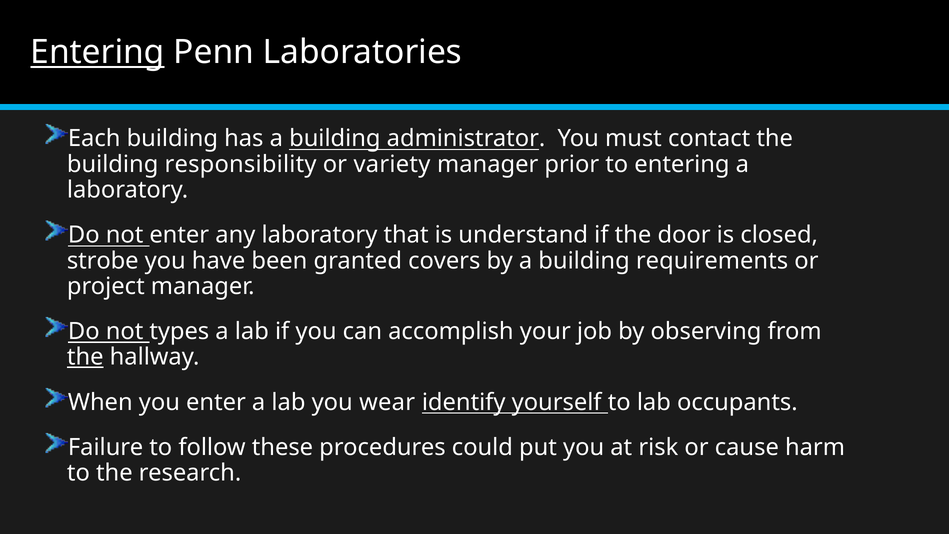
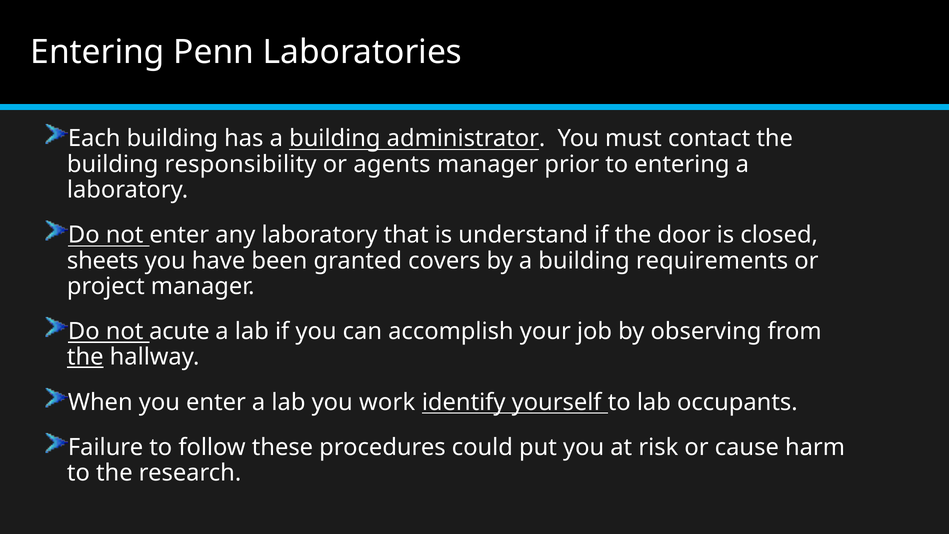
Entering at (98, 52) underline: present -> none
variety: variety -> agents
strobe: strobe -> sheets
types: types -> acute
wear: wear -> work
